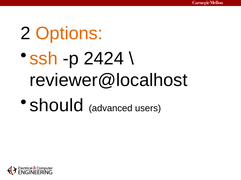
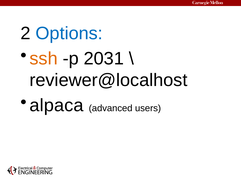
Options colour: orange -> blue
2424: 2424 -> 2031
should: should -> alpaca
